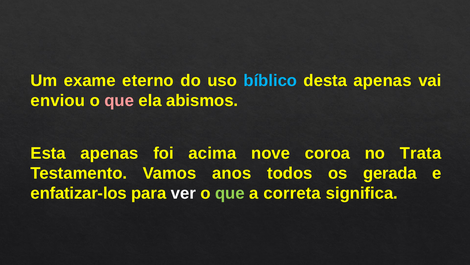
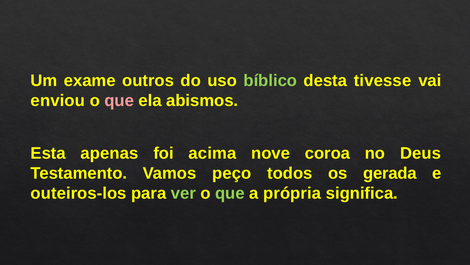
eterno: eterno -> outros
bíblico colour: light blue -> light green
desta apenas: apenas -> tivesse
Trata: Trata -> Deus
anos: anos -> peço
enfatizar-los: enfatizar-los -> outeiros-los
ver colour: white -> light green
correta: correta -> própria
